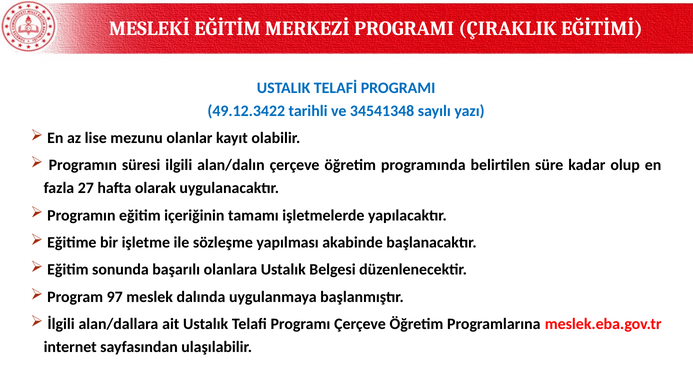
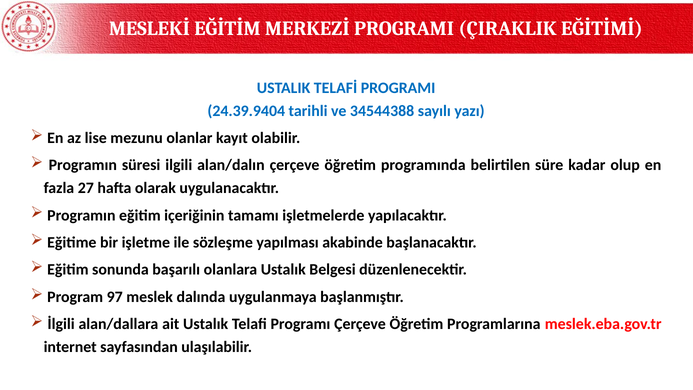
49.12.3422: 49.12.3422 -> 24.39.9404
34541348: 34541348 -> 34544388
